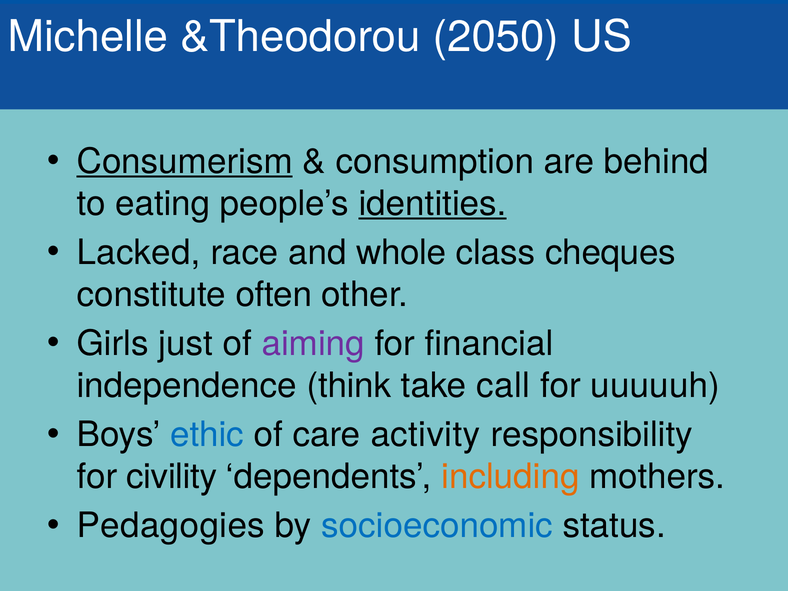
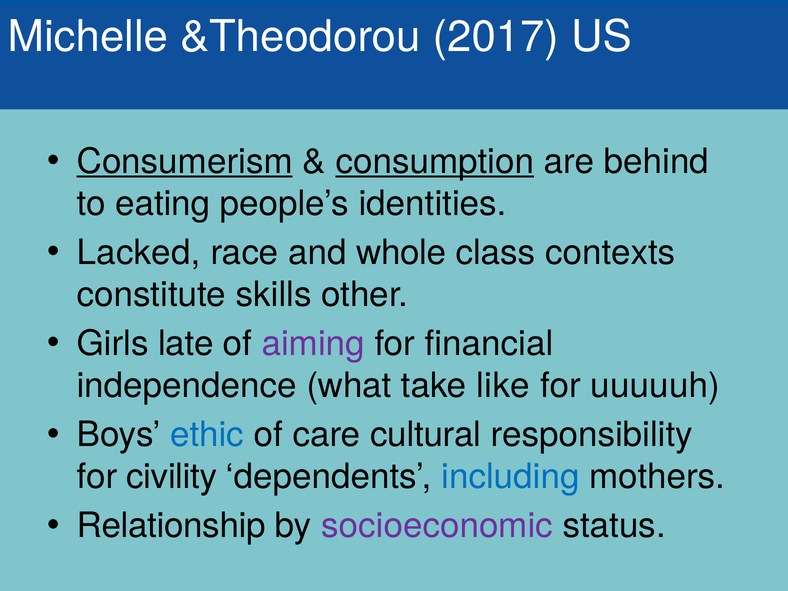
2050: 2050 -> 2017
consumption underline: none -> present
identities underline: present -> none
cheques: cheques -> contexts
often: often -> skills
just: just -> late
think: think -> what
call: call -> like
activity: activity -> cultural
including colour: orange -> blue
Pedagogies: Pedagogies -> Relationship
socioeconomic colour: blue -> purple
